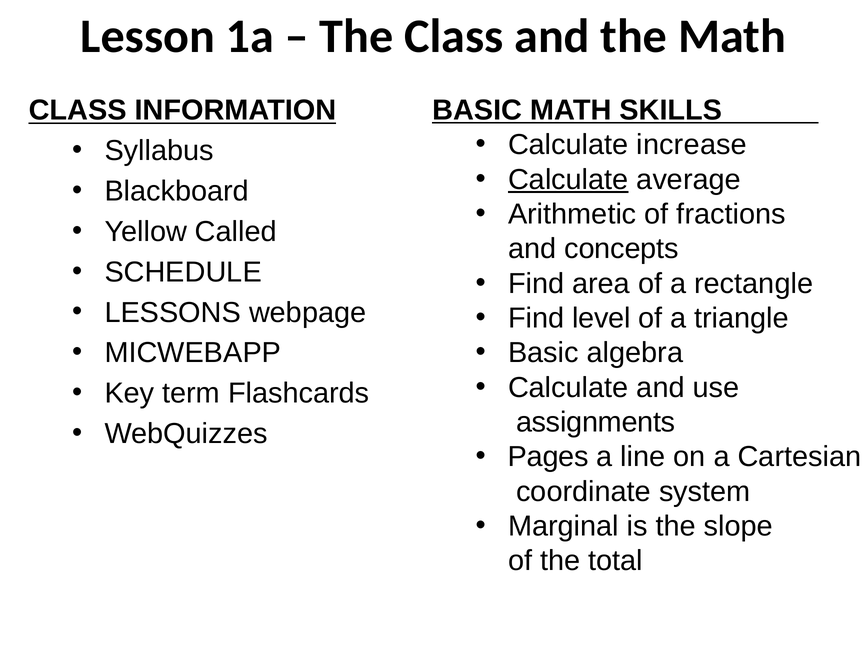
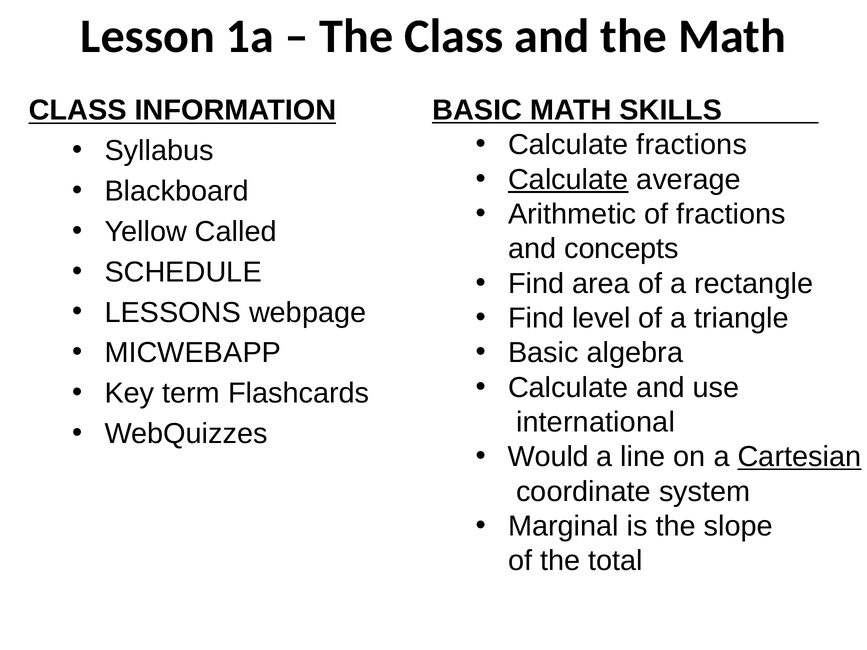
Calculate increase: increase -> fractions
assignments: assignments -> international
Pages: Pages -> Would
Cartesian underline: none -> present
